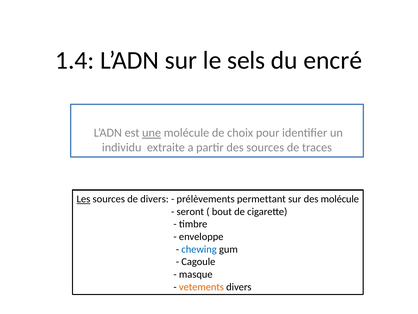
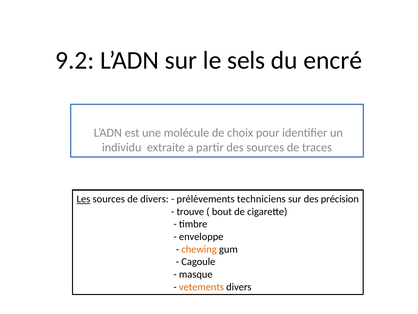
1.4: 1.4 -> 9.2
une underline: present -> none
permettant: permettant -> techniciens
des molécule: molécule -> précision
seront: seront -> trouve
chewing colour: blue -> orange
